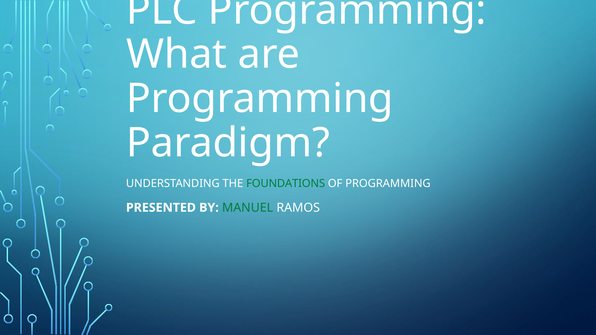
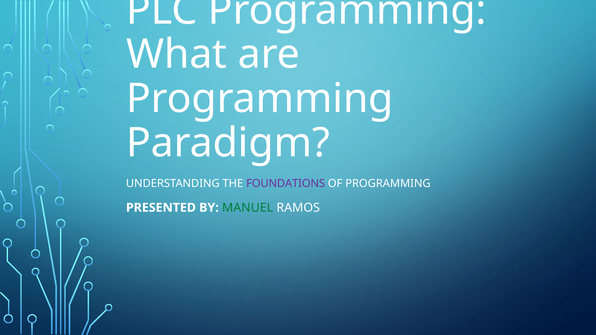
FOUNDATIONS colour: green -> purple
